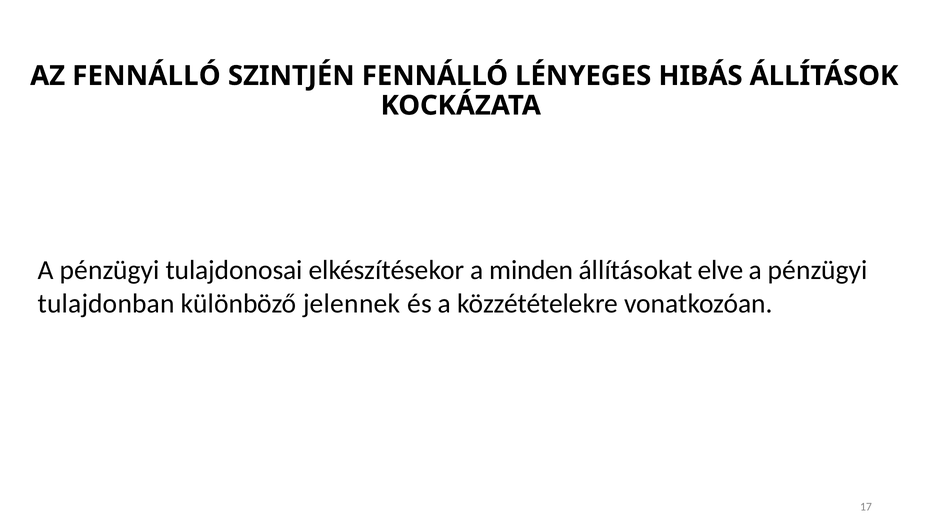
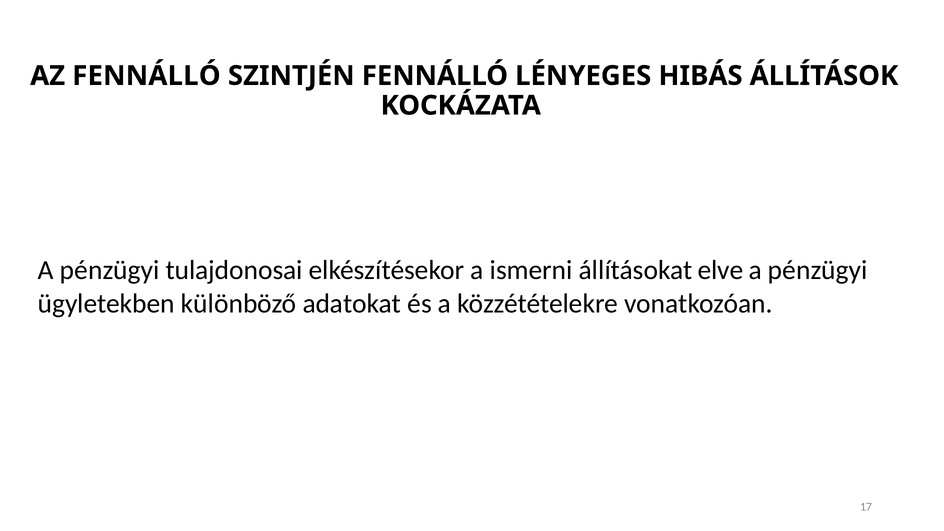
minden: minden -> ismerni
tulajdonban: tulajdonban -> ügyletekben
jelennek: jelennek -> adatokat
